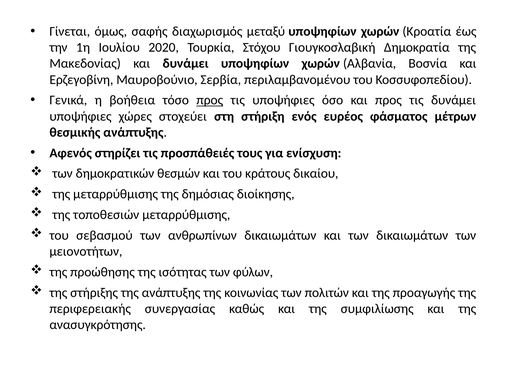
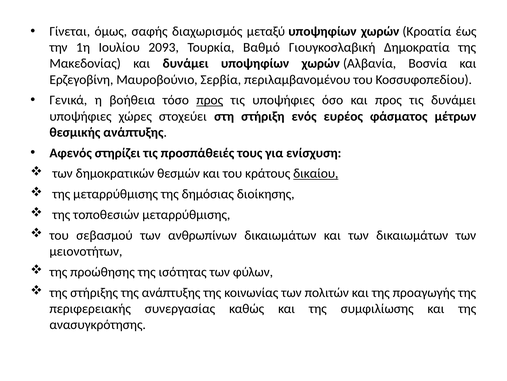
2020: 2020 -> 2093
Στόχου: Στόχου -> Βαθμό
δικαίου underline: none -> present
